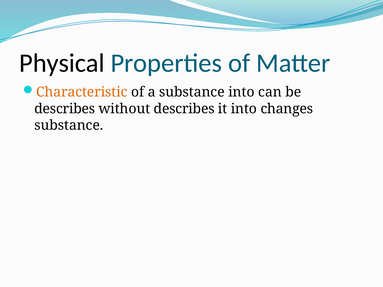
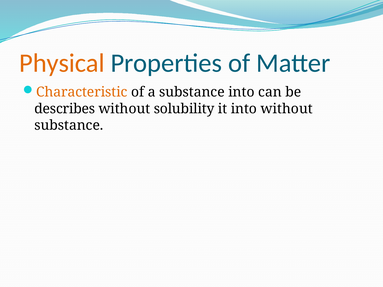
Physical colour: black -> orange
without describes: describes -> solubility
into changes: changes -> without
